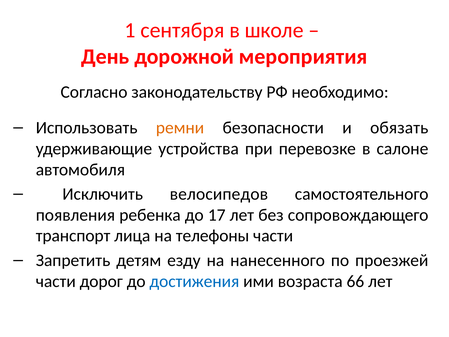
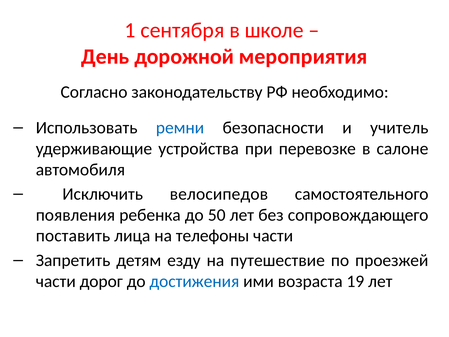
ремни colour: orange -> blue
обязать: обязать -> учитель
17: 17 -> 50
транспорт: транспорт -> поставить
нанесенного: нанесенного -> путешествие
66: 66 -> 19
